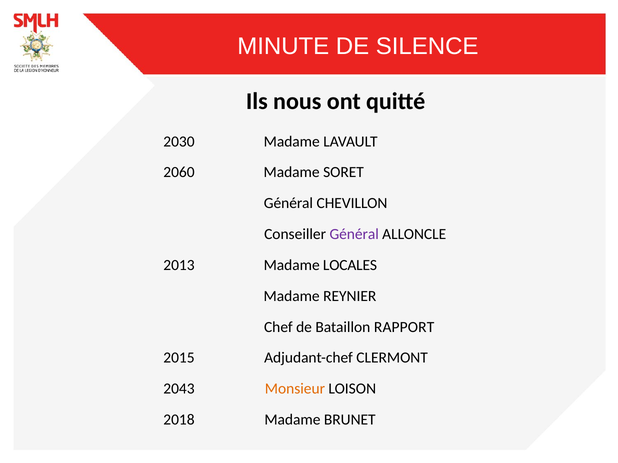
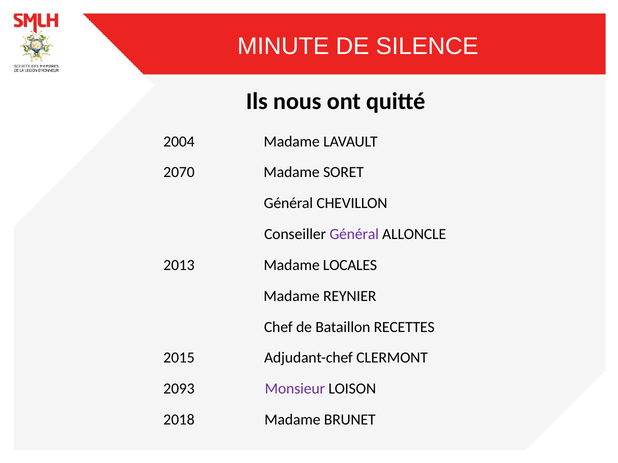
2030: 2030 -> 2004
2060: 2060 -> 2070
RAPPORT: RAPPORT -> RECETTES
2043: 2043 -> 2093
Monsieur colour: orange -> purple
